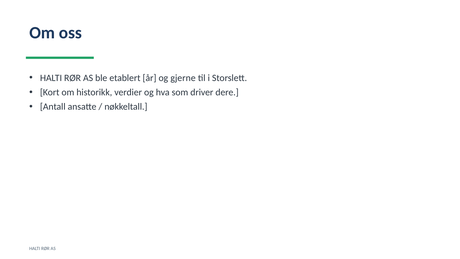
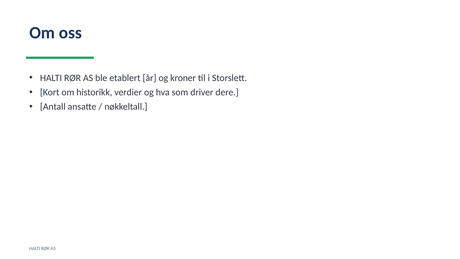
gjerne: gjerne -> kroner
